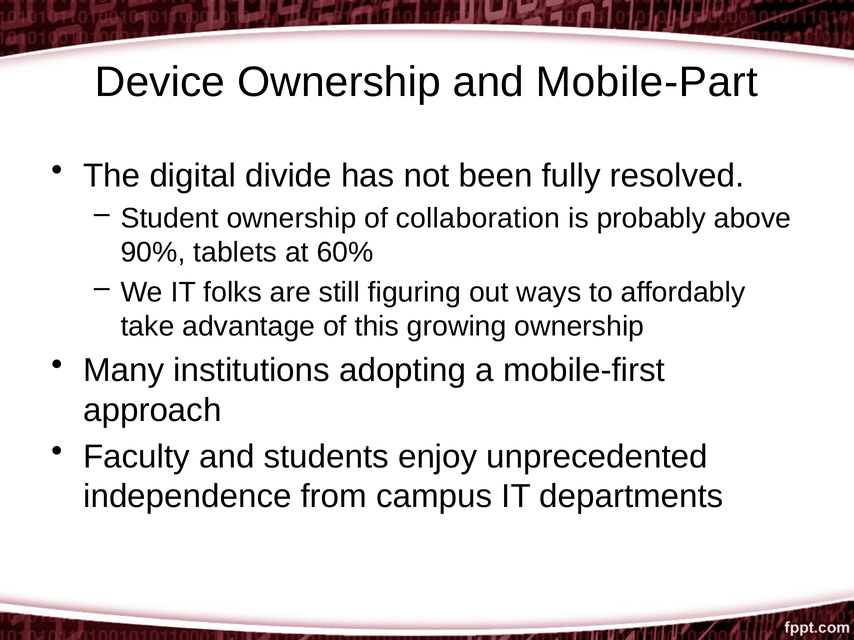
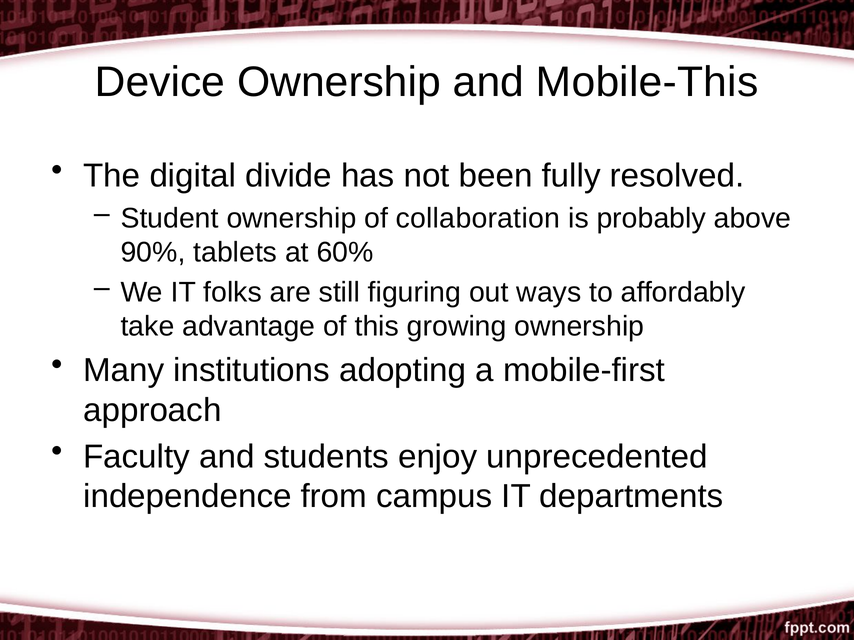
Mobile-Part: Mobile-Part -> Mobile-This
